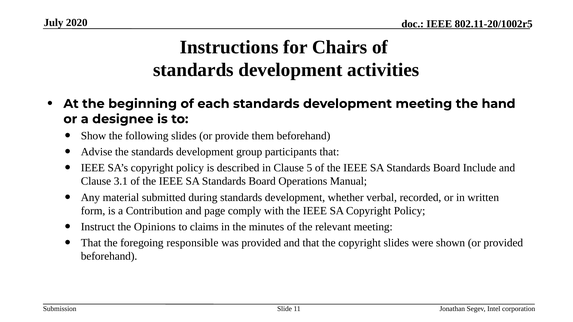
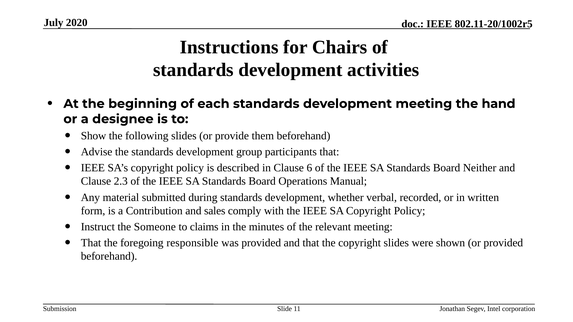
5: 5 -> 6
Include: Include -> Neither
3.1: 3.1 -> 2.3
page: page -> sales
Opinions: Opinions -> Someone
